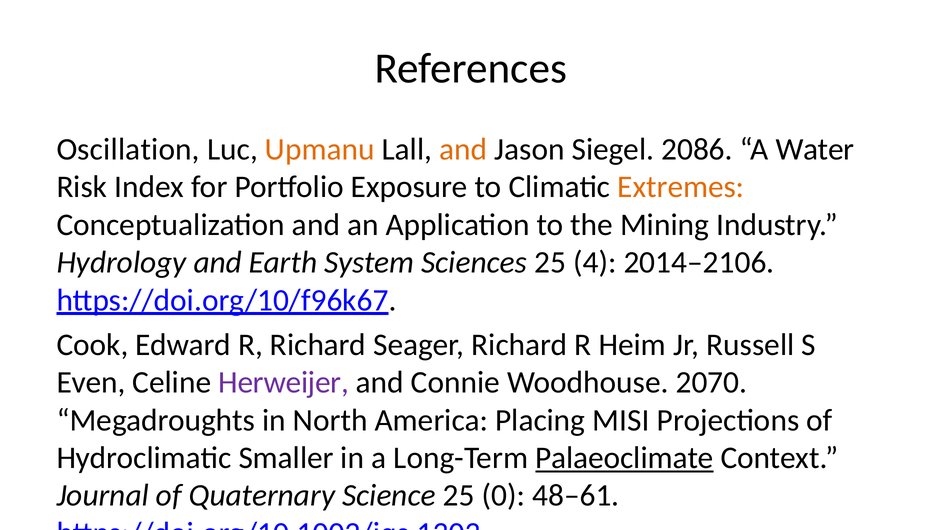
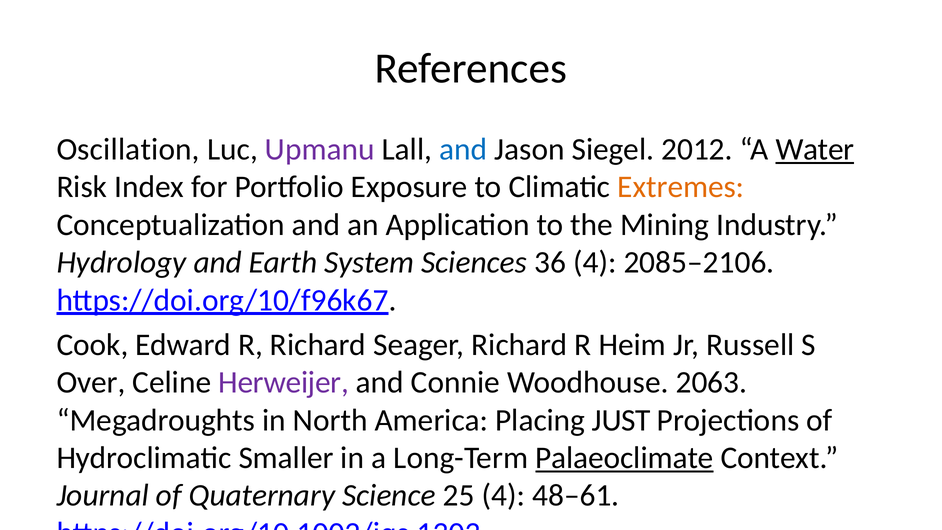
Upmanu at (320, 149) colour: orange -> purple
and at (463, 149) colour: orange -> blue
2086: 2086 -> 2012
Water underline: none -> present
Sciences 25: 25 -> 36
2014–2106: 2014–2106 -> 2085–2106
Even: Even -> Over
2070: 2070 -> 2063
MISI: MISI -> JUST
25 0: 0 -> 4
